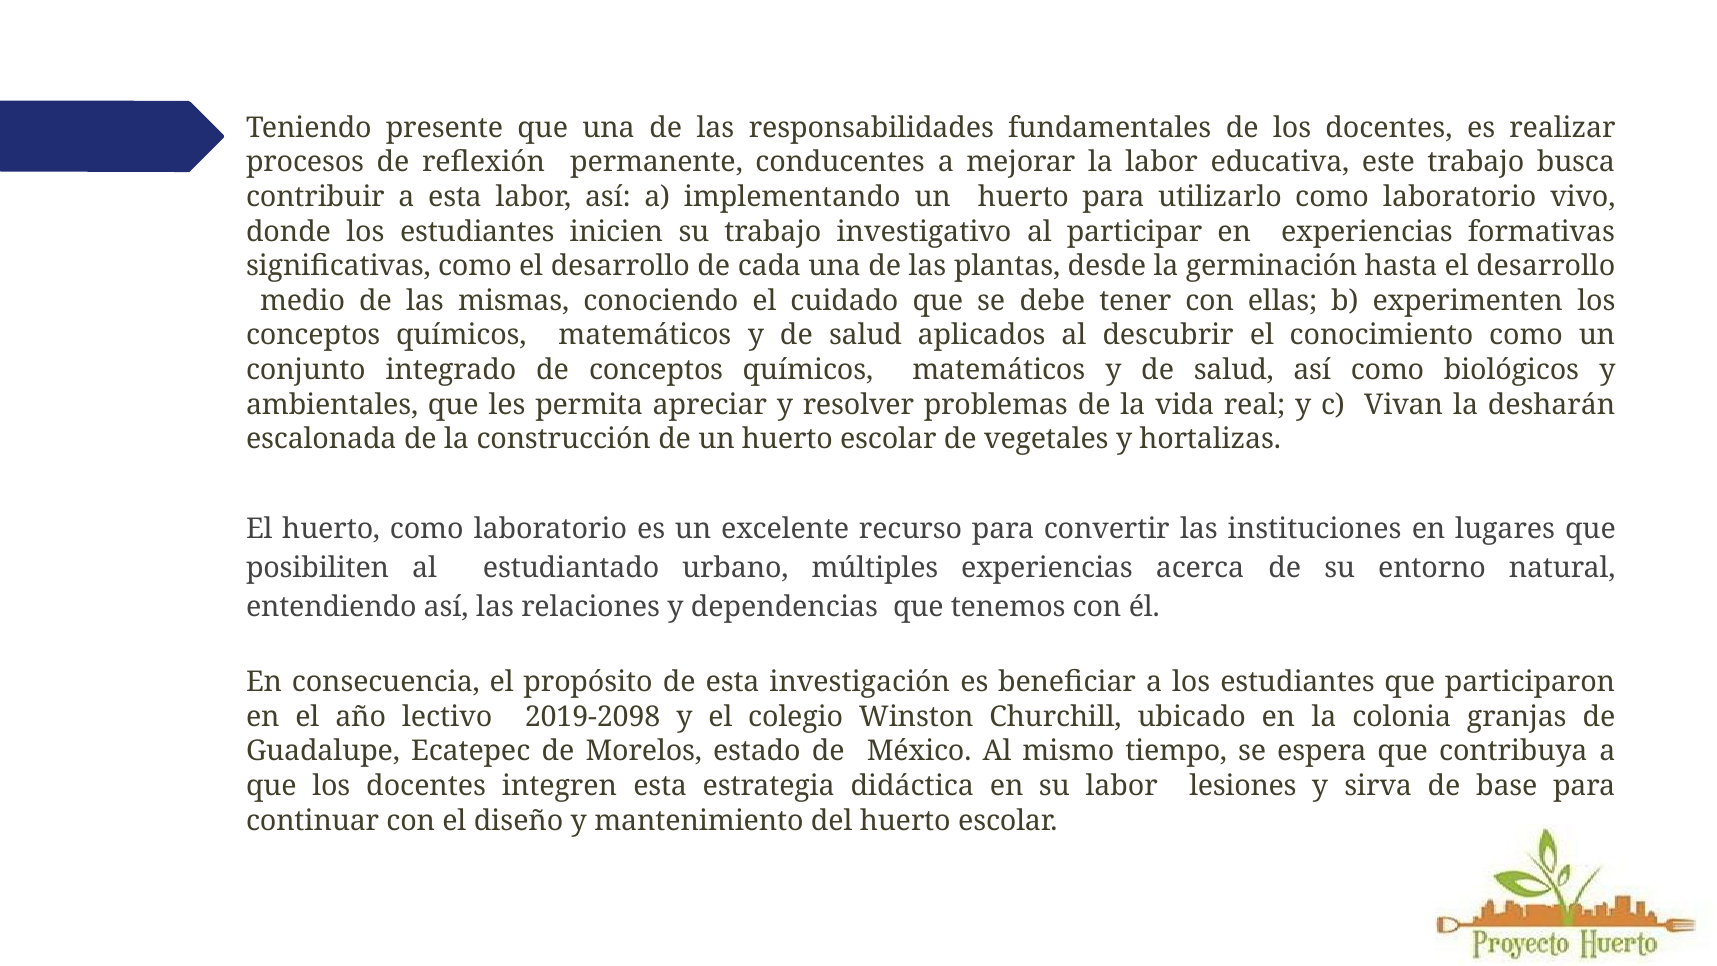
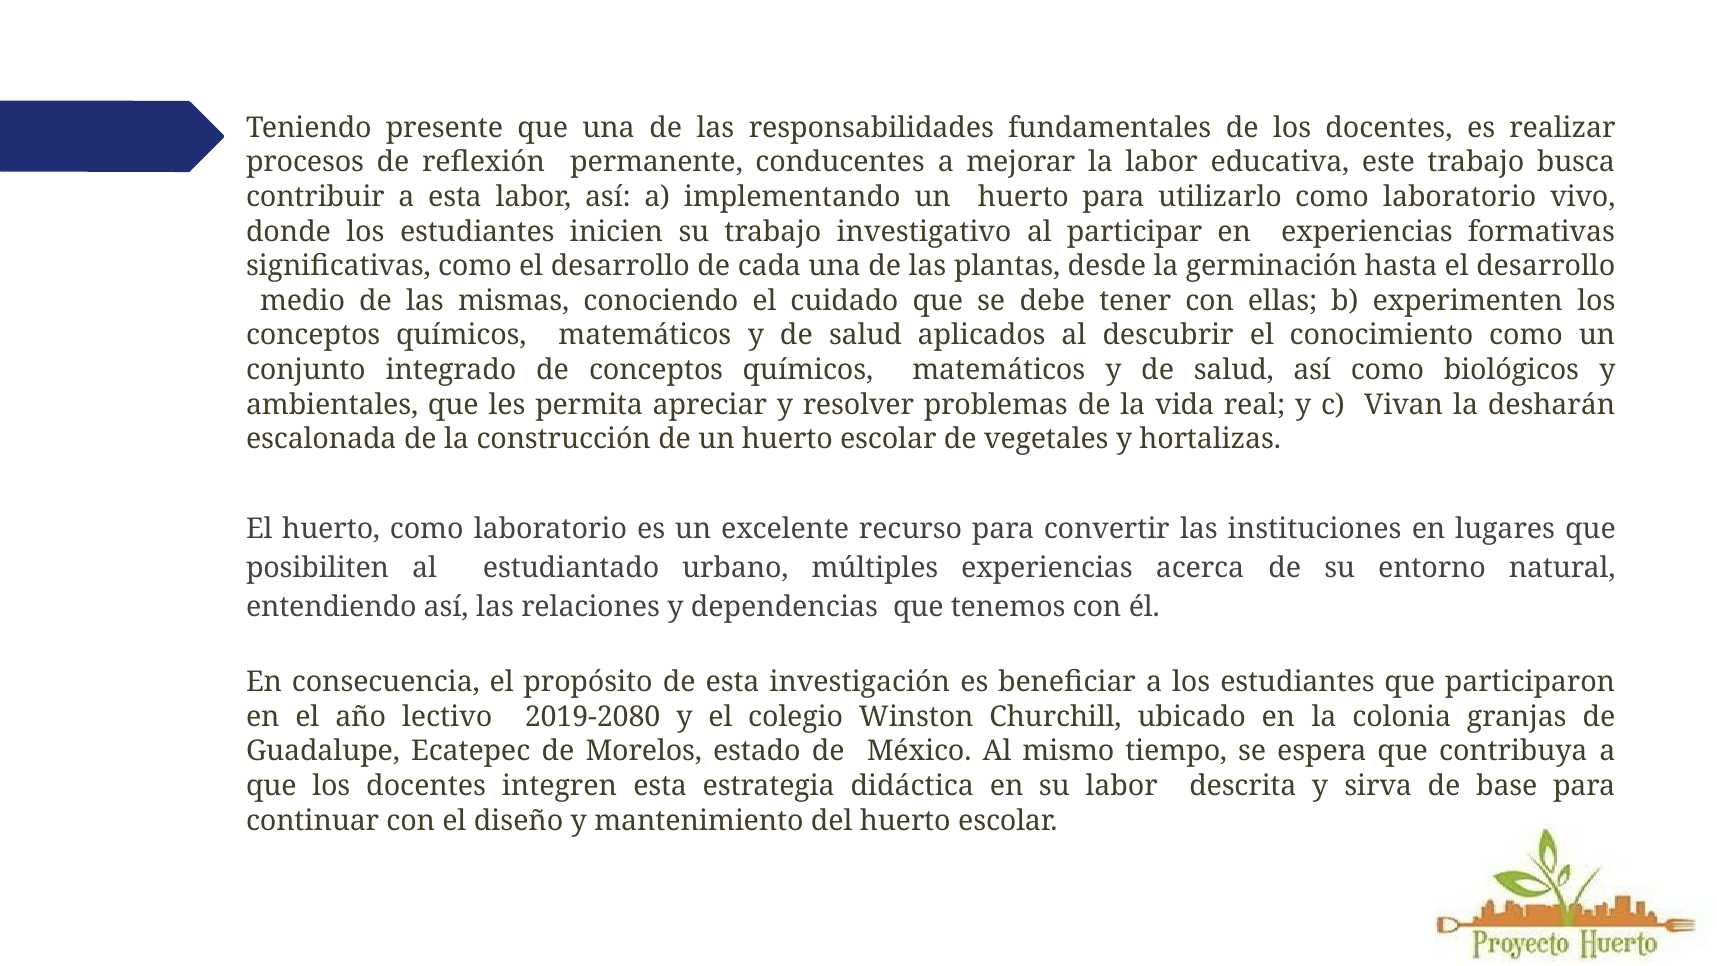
2019-2098: 2019-2098 -> 2019-2080
lesiones: lesiones -> descrita
